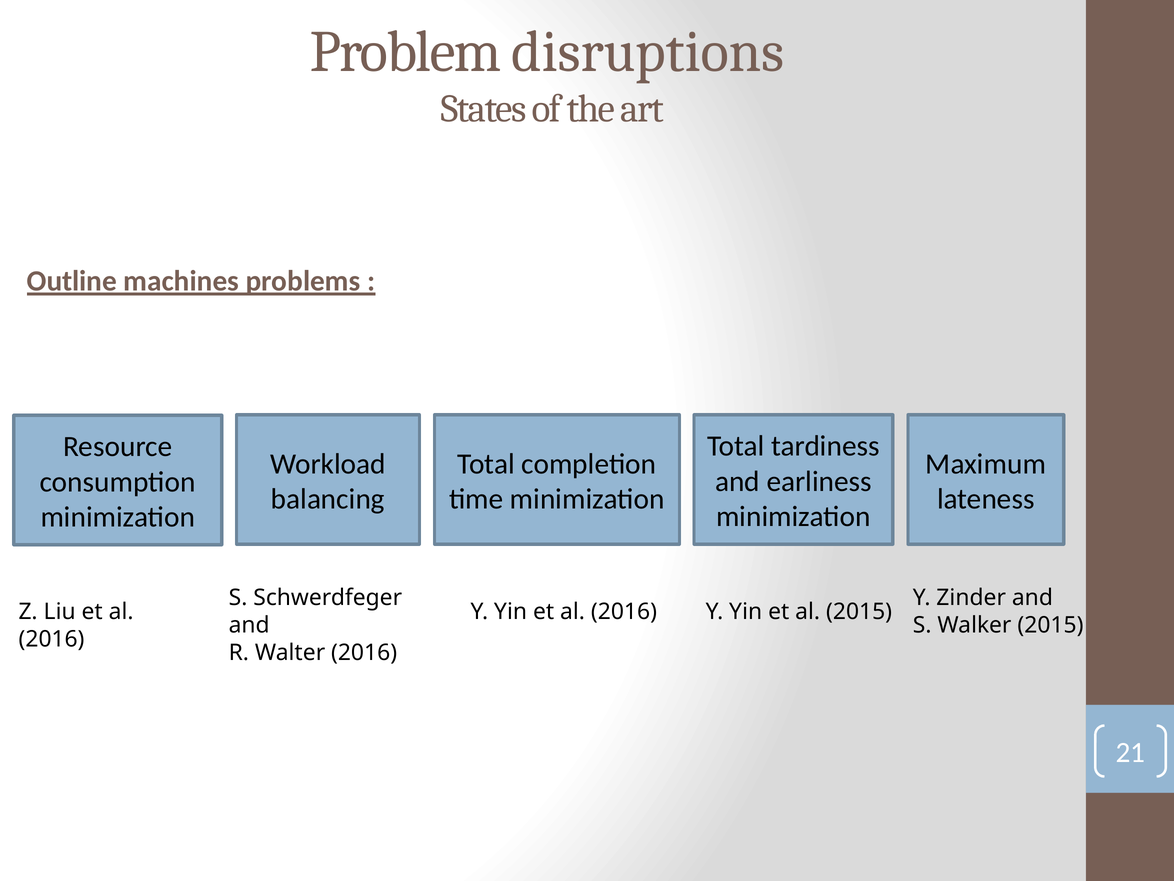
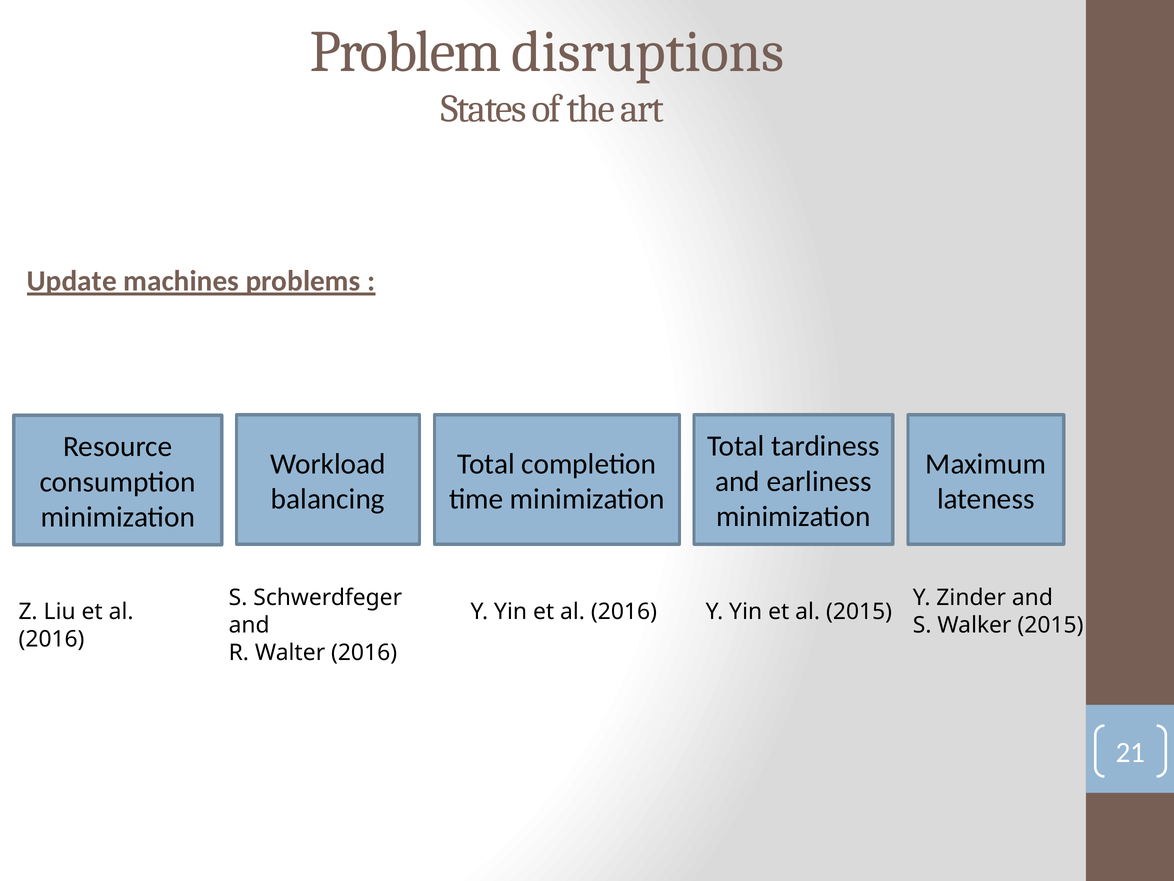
Outline: Outline -> Update
